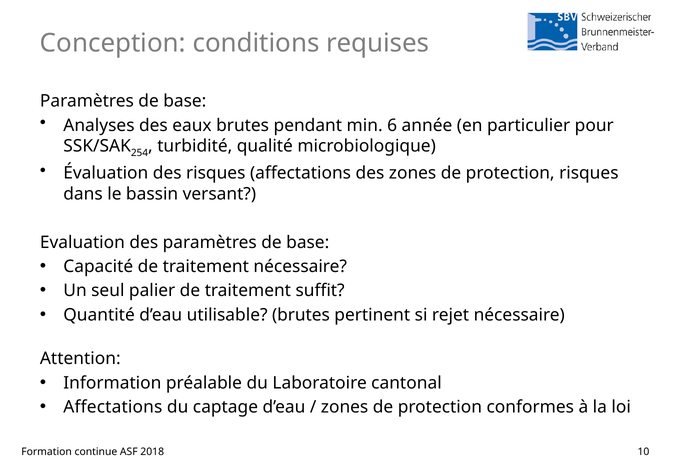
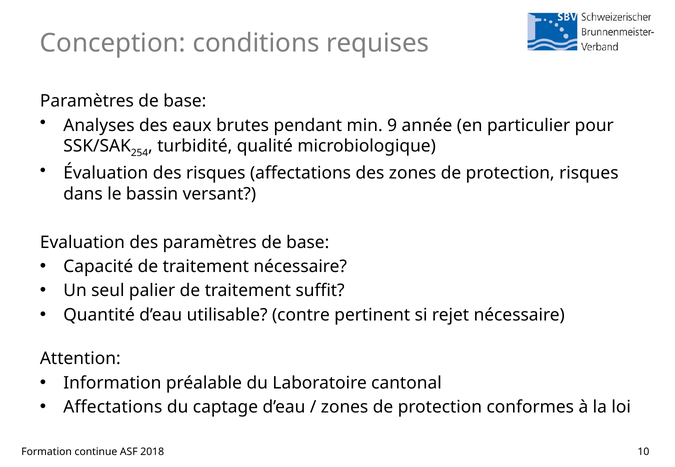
6: 6 -> 9
utilisable brutes: brutes -> contre
